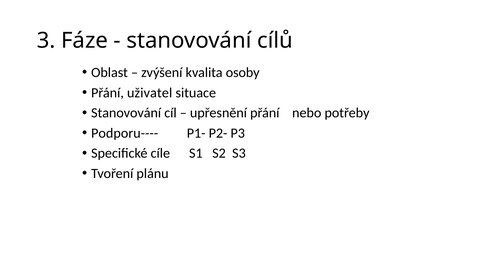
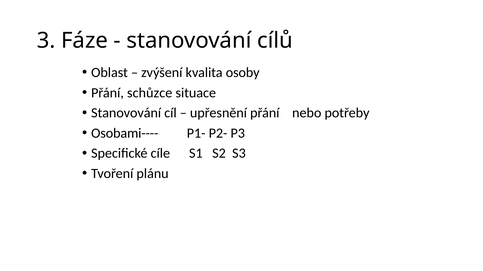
uživatel: uživatel -> schůzce
Podporu----: Podporu---- -> Osobami----
